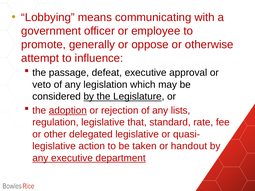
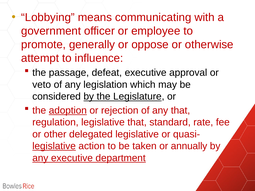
any lists: lists -> that
legislative at (54, 146) underline: none -> present
handout: handout -> annually
